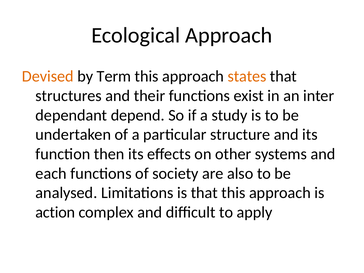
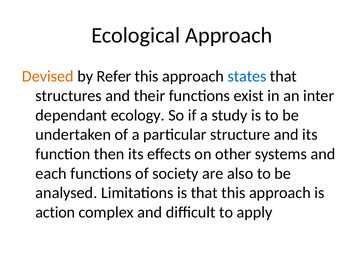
Term: Term -> Refer
states colour: orange -> blue
depend: depend -> ecology
